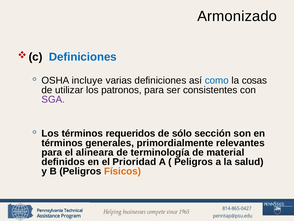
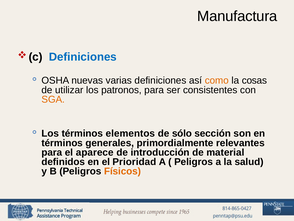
Armonizado: Armonizado -> Manufactura
incluye: incluye -> nuevas
como colour: blue -> orange
SGA colour: purple -> orange
requeridos: requeridos -> elementos
alineara: alineara -> aparece
terminología: terminología -> introducción
